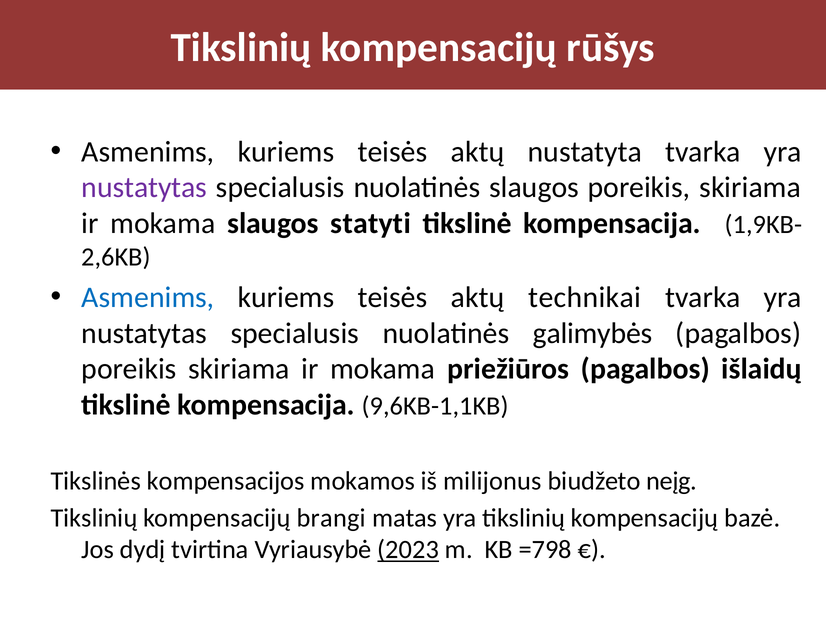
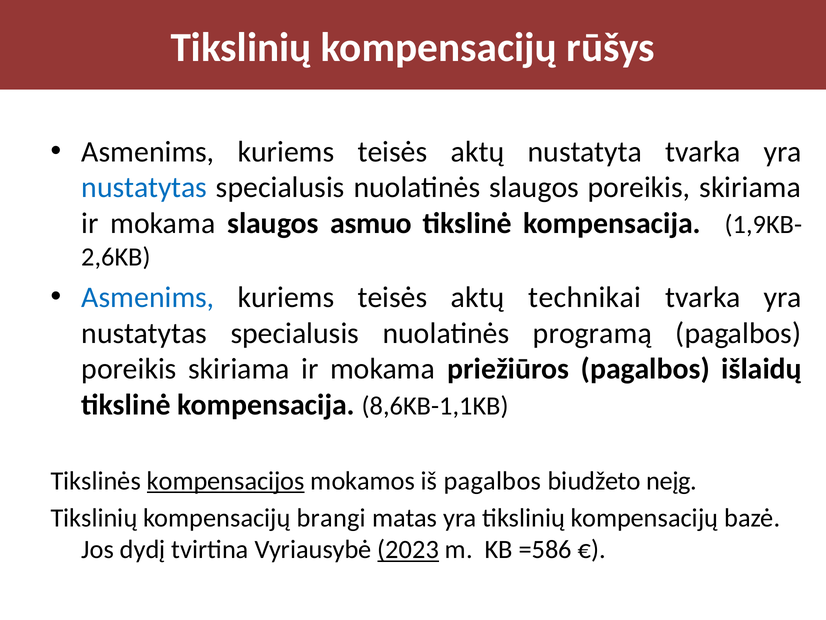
nustatytas at (144, 187) colour: purple -> blue
statyti: statyti -> asmuo
galimybės: galimybės -> programą
9,6KB-1,1KB: 9,6KB-1,1KB -> 8,6KB-1,1KB
kompensacijos underline: none -> present
iš milijonus: milijonus -> pagalbos
=798: =798 -> =586
